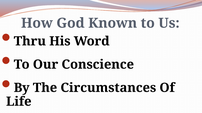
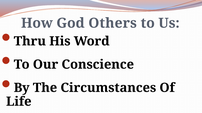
Known: Known -> Others
